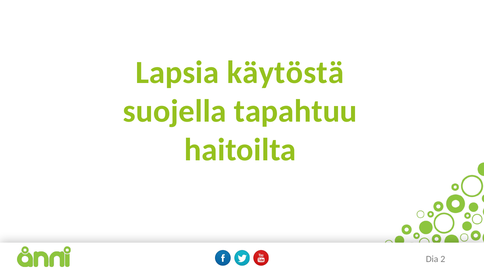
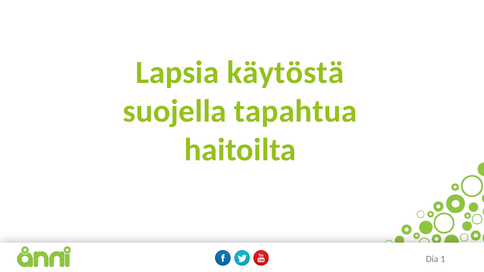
tapahtuu: tapahtuu -> tapahtua
2: 2 -> 1
